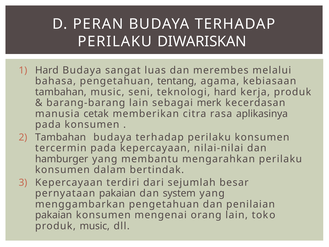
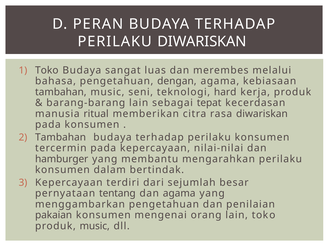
Hard at (47, 70): Hard -> Toko
tentang: tentang -> dengan
merk: merk -> tepat
cetak: cetak -> ritual
rasa aplikasinya: aplikasinya -> diwariskan
pernyataan pakaian: pakaian -> tentang
dan system: system -> agama
